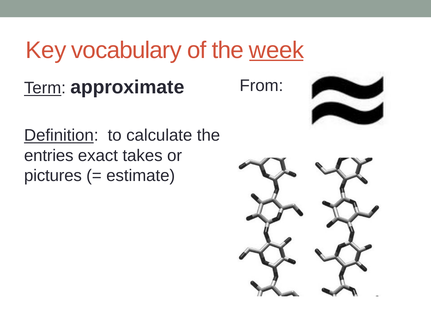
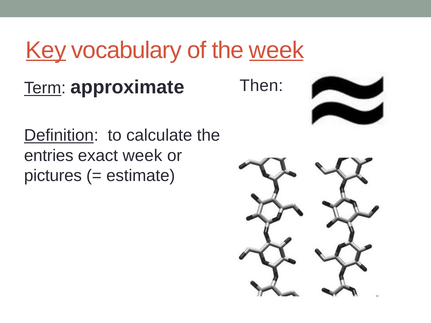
Key underline: none -> present
From: From -> Then
exact takes: takes -> week
